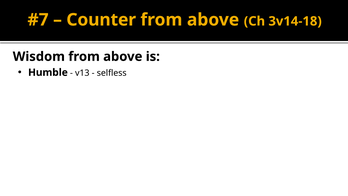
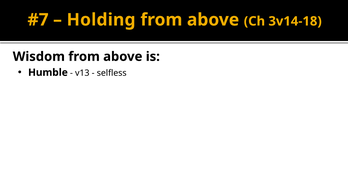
Counter: Counter -> Holding
